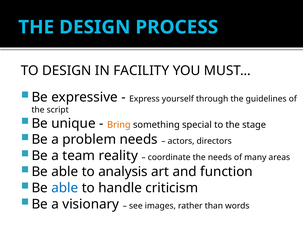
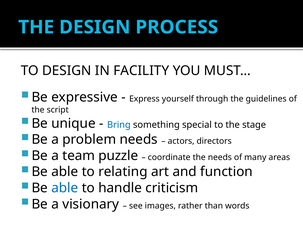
Bring colour: orange -> blue
reality: reality -> puzzle
analysis: analysis -> relating
